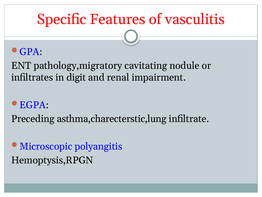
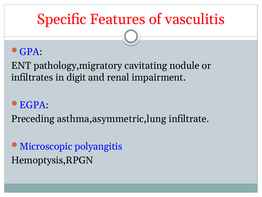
asthma,charecterstic,lung: asthma,charecterstic,lung -> asthma,asymmetric,lung
